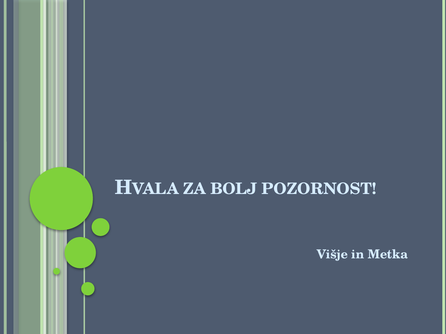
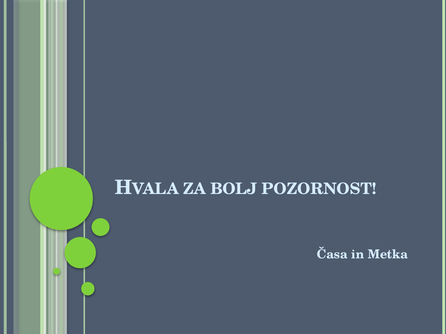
Višje: Višje -> Časa
